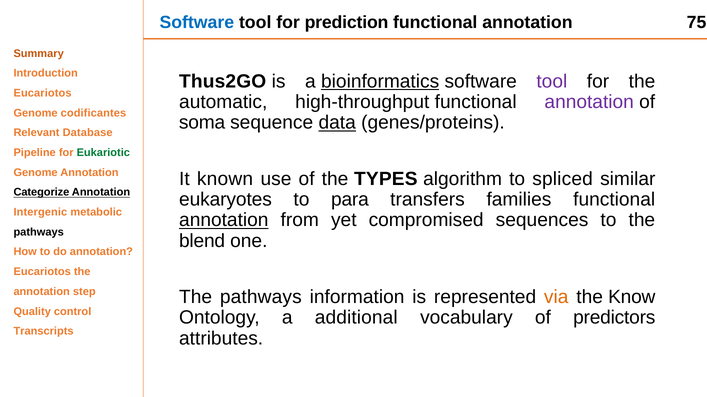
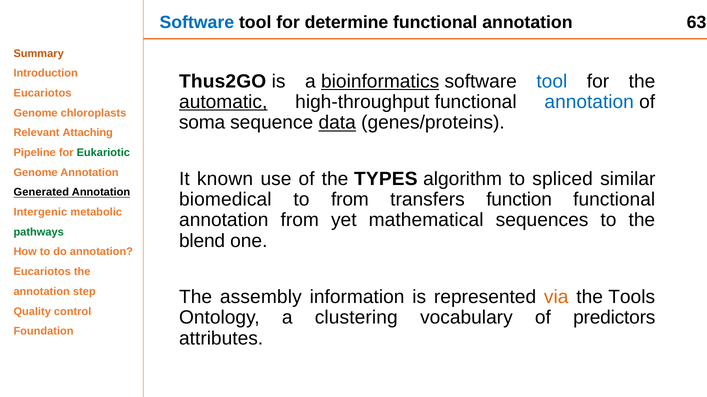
prediction: prediction -> determine
75: 75 -> 63
tool at (552, 81) colour: purple -> blue
automatic underline: none -> present
annotation at (589, 102) colour: purple -> blue
codificantes: codificantes -> chloroplasts
Database: Database -> Attaching
Categorize: Categorize -> Generated
eukaryotes: eukaryotes -> biomedical
to para: para -> from
families: families -> function
annotation at (224, 220) underline: present -> none
compromised: compromised -> mathematical
pathways at (39, 232) colour: black -> green
The pathways: pathways -> assembly
Know: Know -> Tools
additional: additional -> clustering
Transcripts: Transcripts -> Foundation
